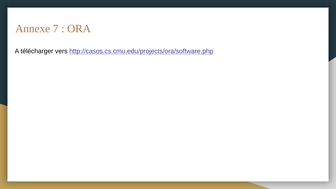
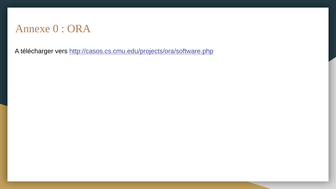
7: 7 -> 0
